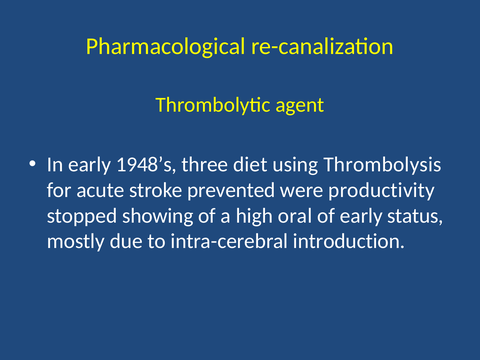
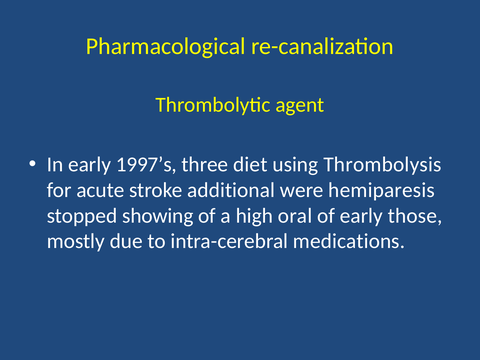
1948’s: 1948’s -> 1997’s
prevented: prevented -> additional
productivity: productivity -> hemiparesis
status: status -> those
introduction: introduction -> medications
